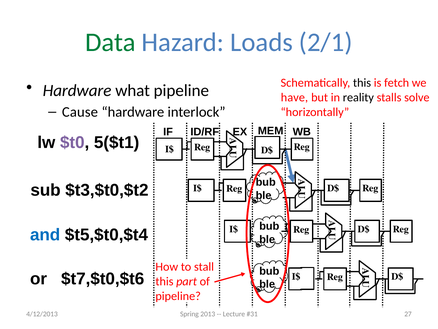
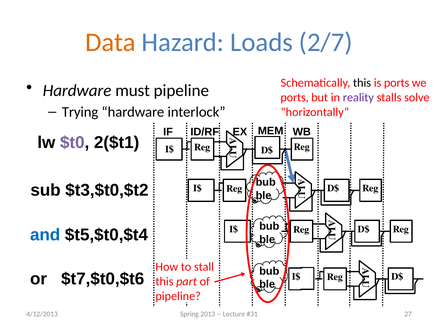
Data colour: green -> orange
2/1: 2/1 -> 2/7
is fetch: fetch -> ports
what: what -> must
have at (294, 97): have -> ports
reality colour: black -> purple
Cause: Cause -> Trying
5($t1: 5($t1 -> 2($t1
